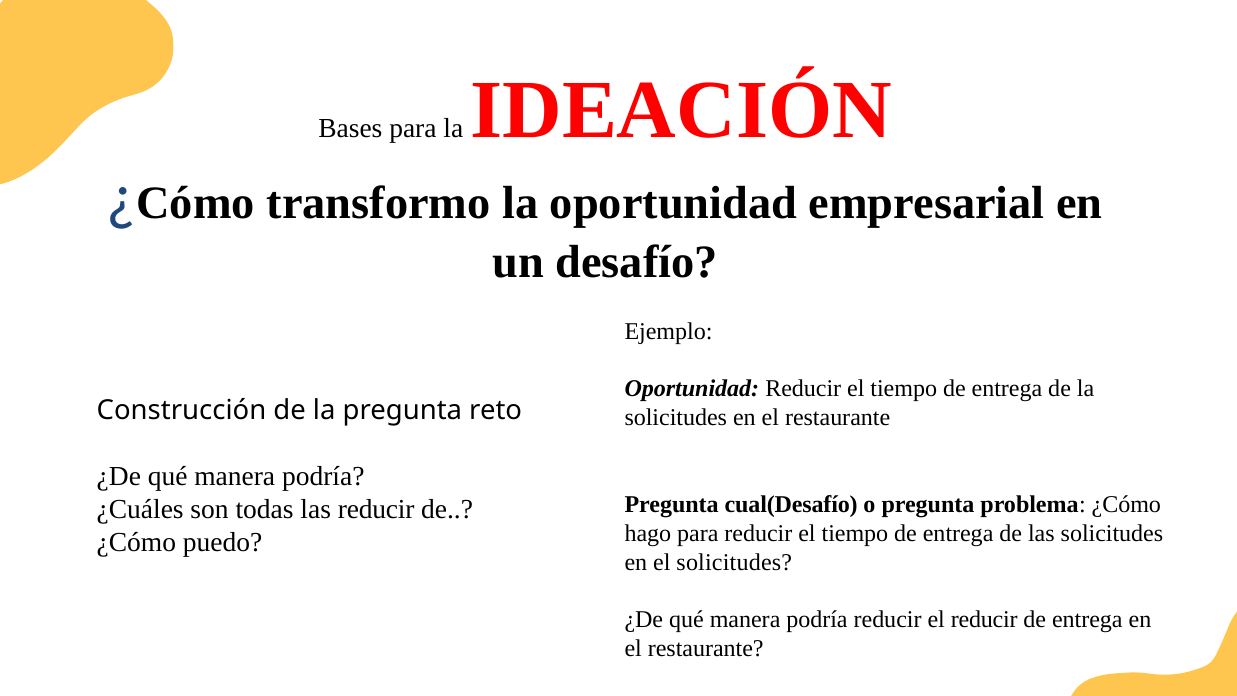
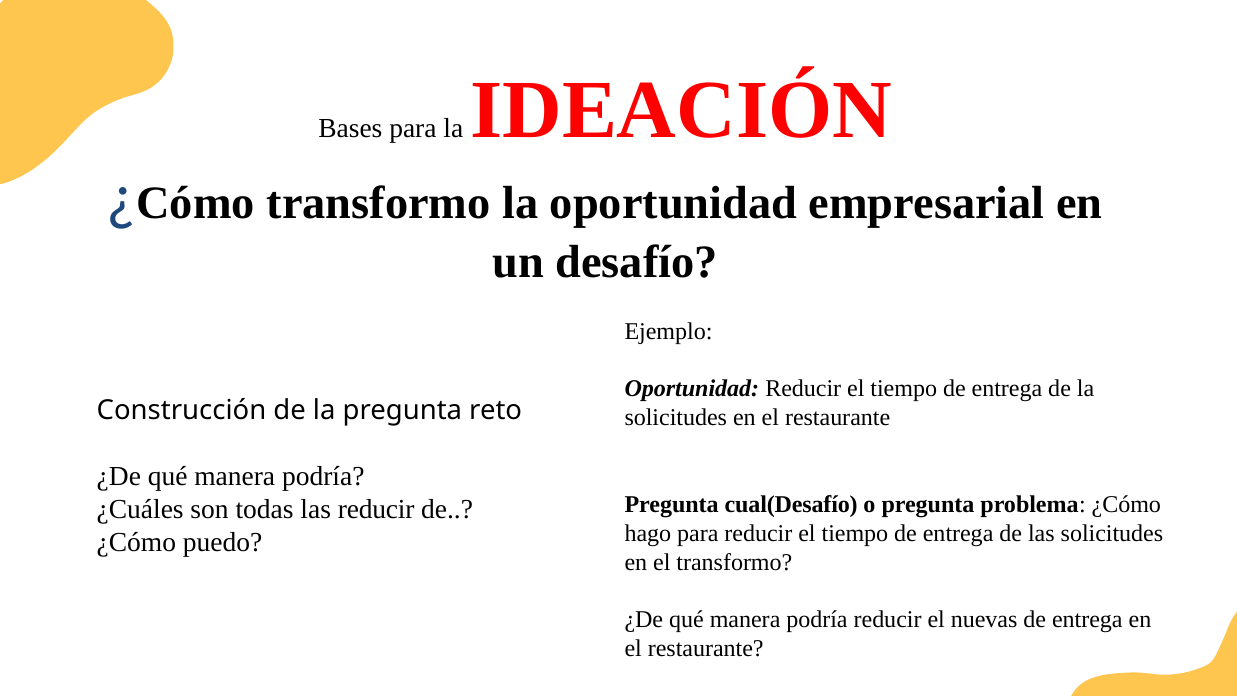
el solicitudes: solicitudes -> transformo
el reducir: reducir -> nuevas
